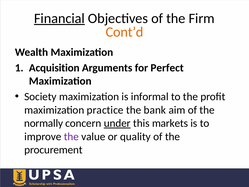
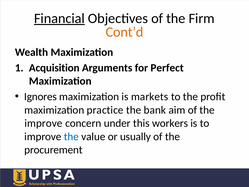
Society: Society -> Ignores
informal: informal -> markets
normally at (44, 123): normally -> improve
under underline: present -> none
markets: markets -> workers
the at (71, 136) colour: purple -> blue
quality: quality -> usually
